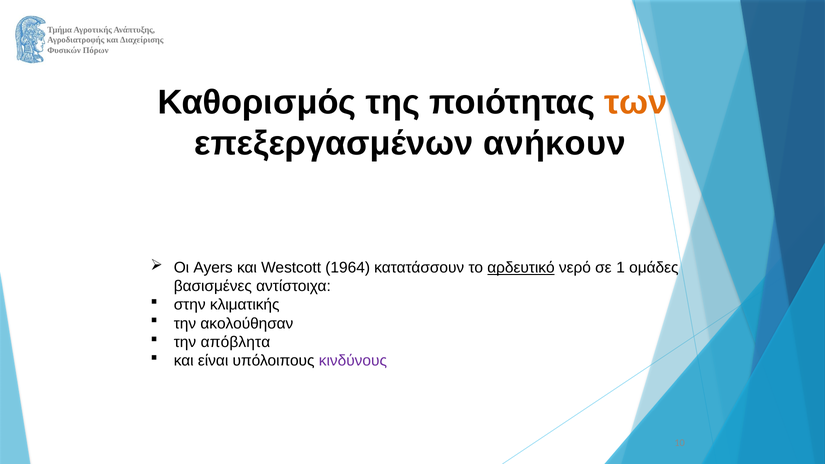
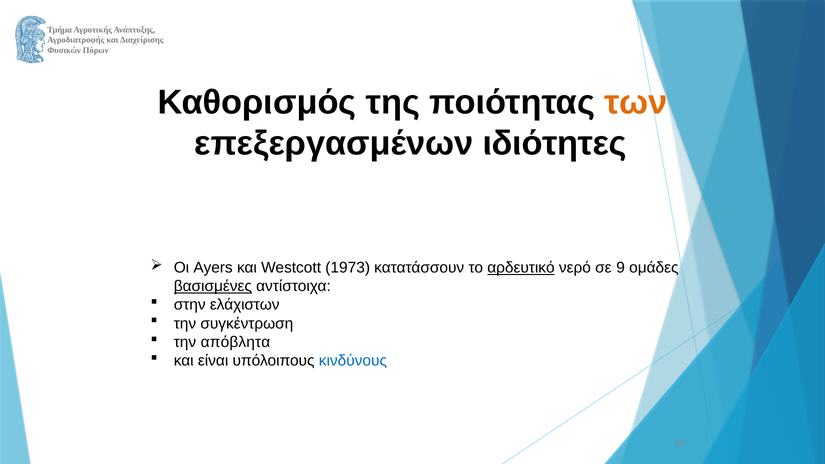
ανήκουν: ανήκουν -> ιδιότητες
1964: 1964 -> 1973
1: 1 -> 9
βασισμένες underline: none -> present
κλιματικής: κλιματικής -> ελάχιστων
ακολούθησαν: ακολούθησαν -> συγκέντρωση
κινδύνους colour: purple -> blue
